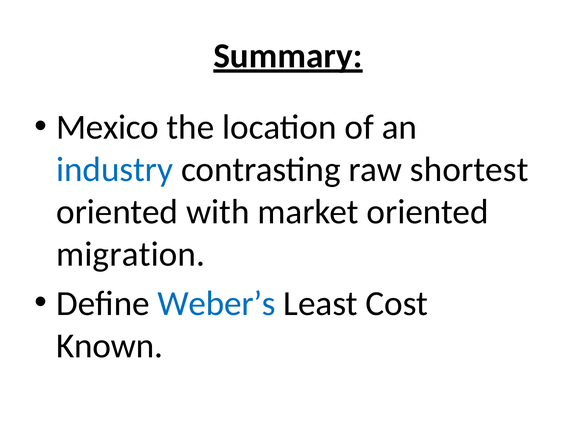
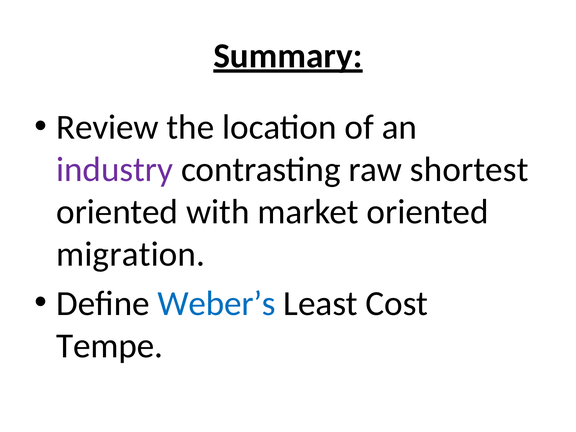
Mexico: Mexico -> Review
industry colour: blue -> purple
Known: Known -> Tempe
